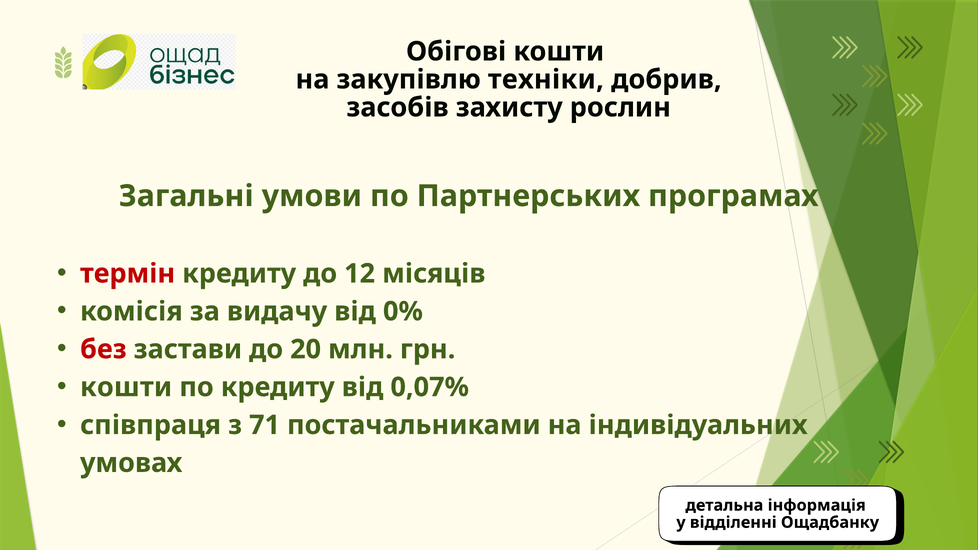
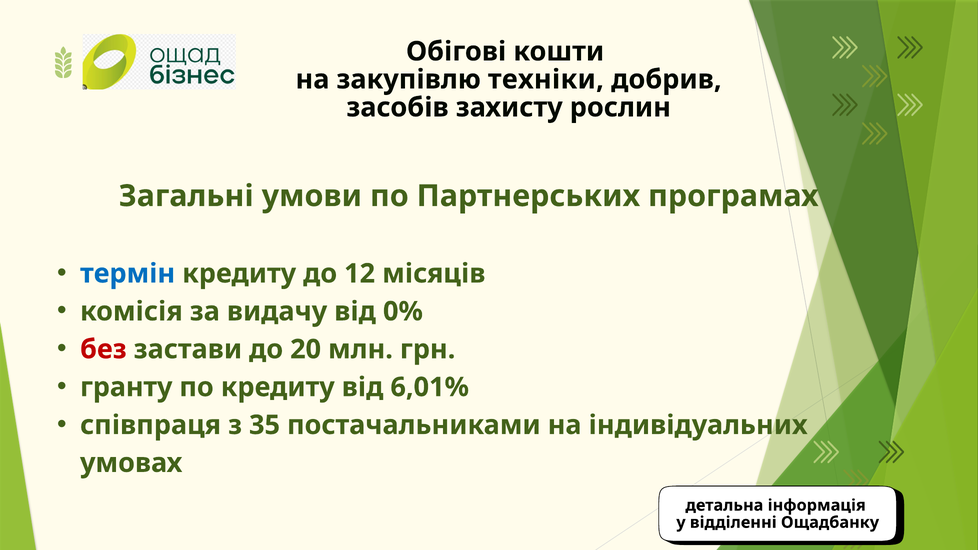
термін colour: red -> blue
кошти at (126, 387): кошти -> гранту
0,07%: 0,07% -> 6,01%
71: 71 -> 35
